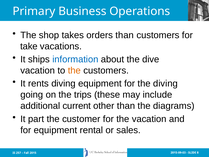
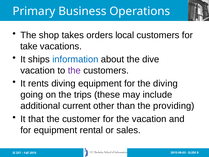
orders than: than -> local
the at (74, 70) colour: orange -> purple
diagrams: diagrams -> providing
part: part -> that
